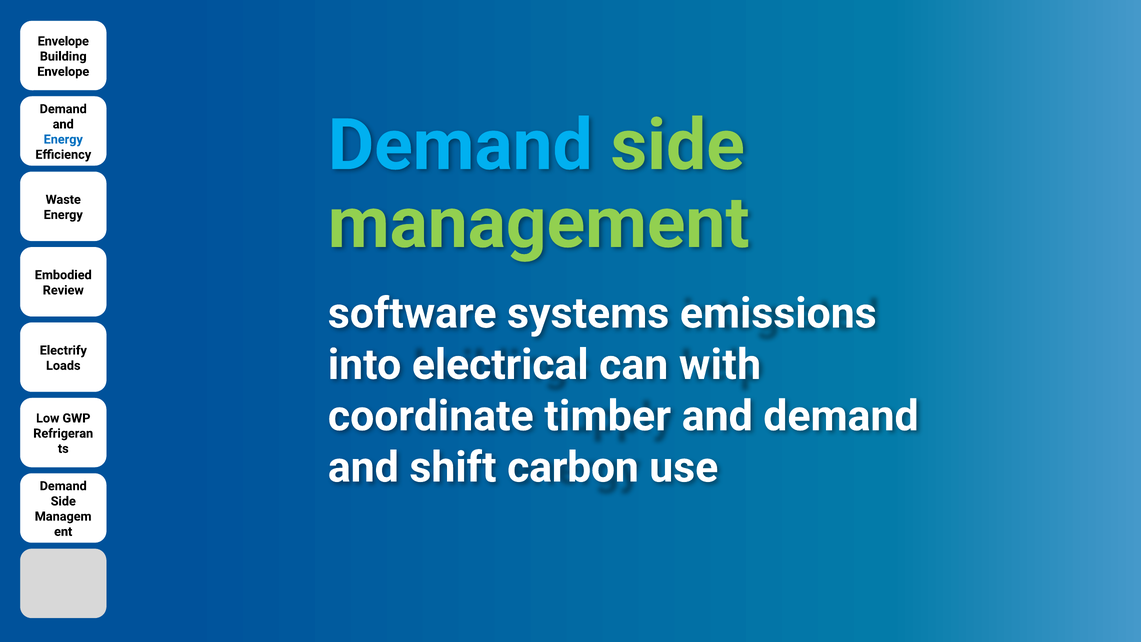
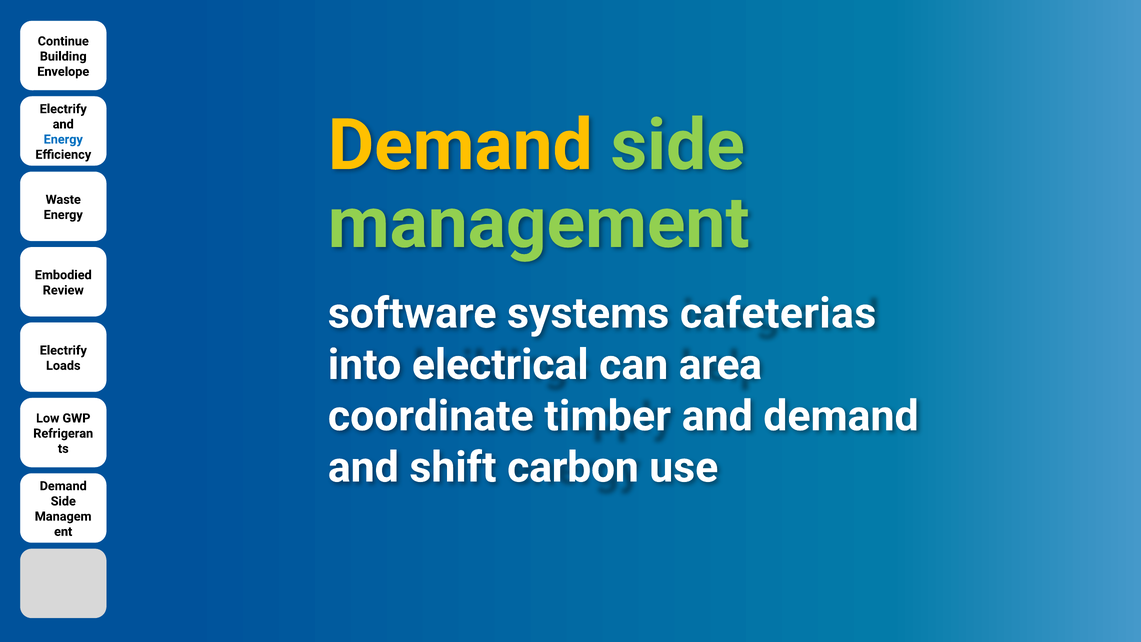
Envelope at (63, 41): Envelope -> Continue
Demand at (63, 109): Demand -> Electrify
Demand at (460, 145) colour: light blue -> yellow
emissions: emissions -> cafeterias
with: with -> area
